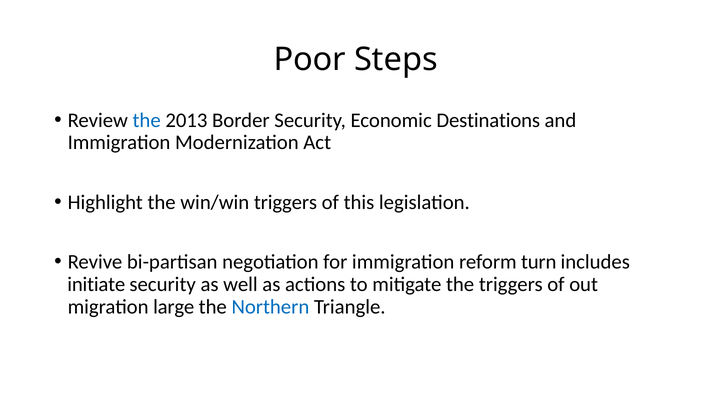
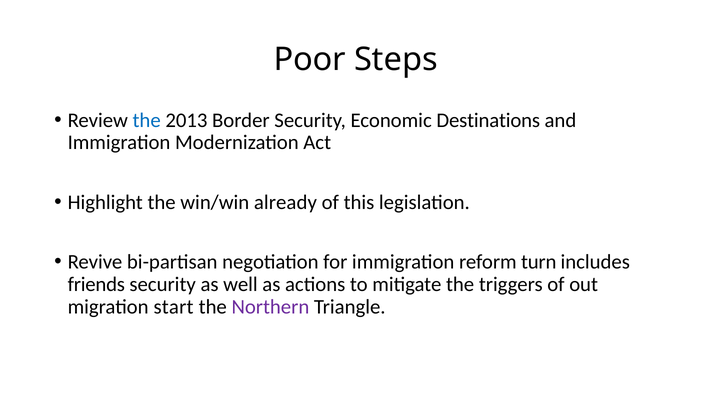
win/win triggers: triggers -> already
initiate: initiate -> friends
large: large -> start
Northern colour: blue -> purple
